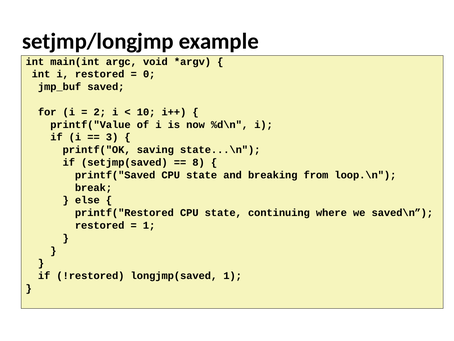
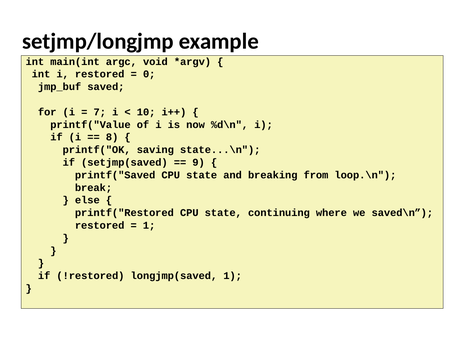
2: 2 -> 7
3: 3 -> 8
8: 8 -> 9
